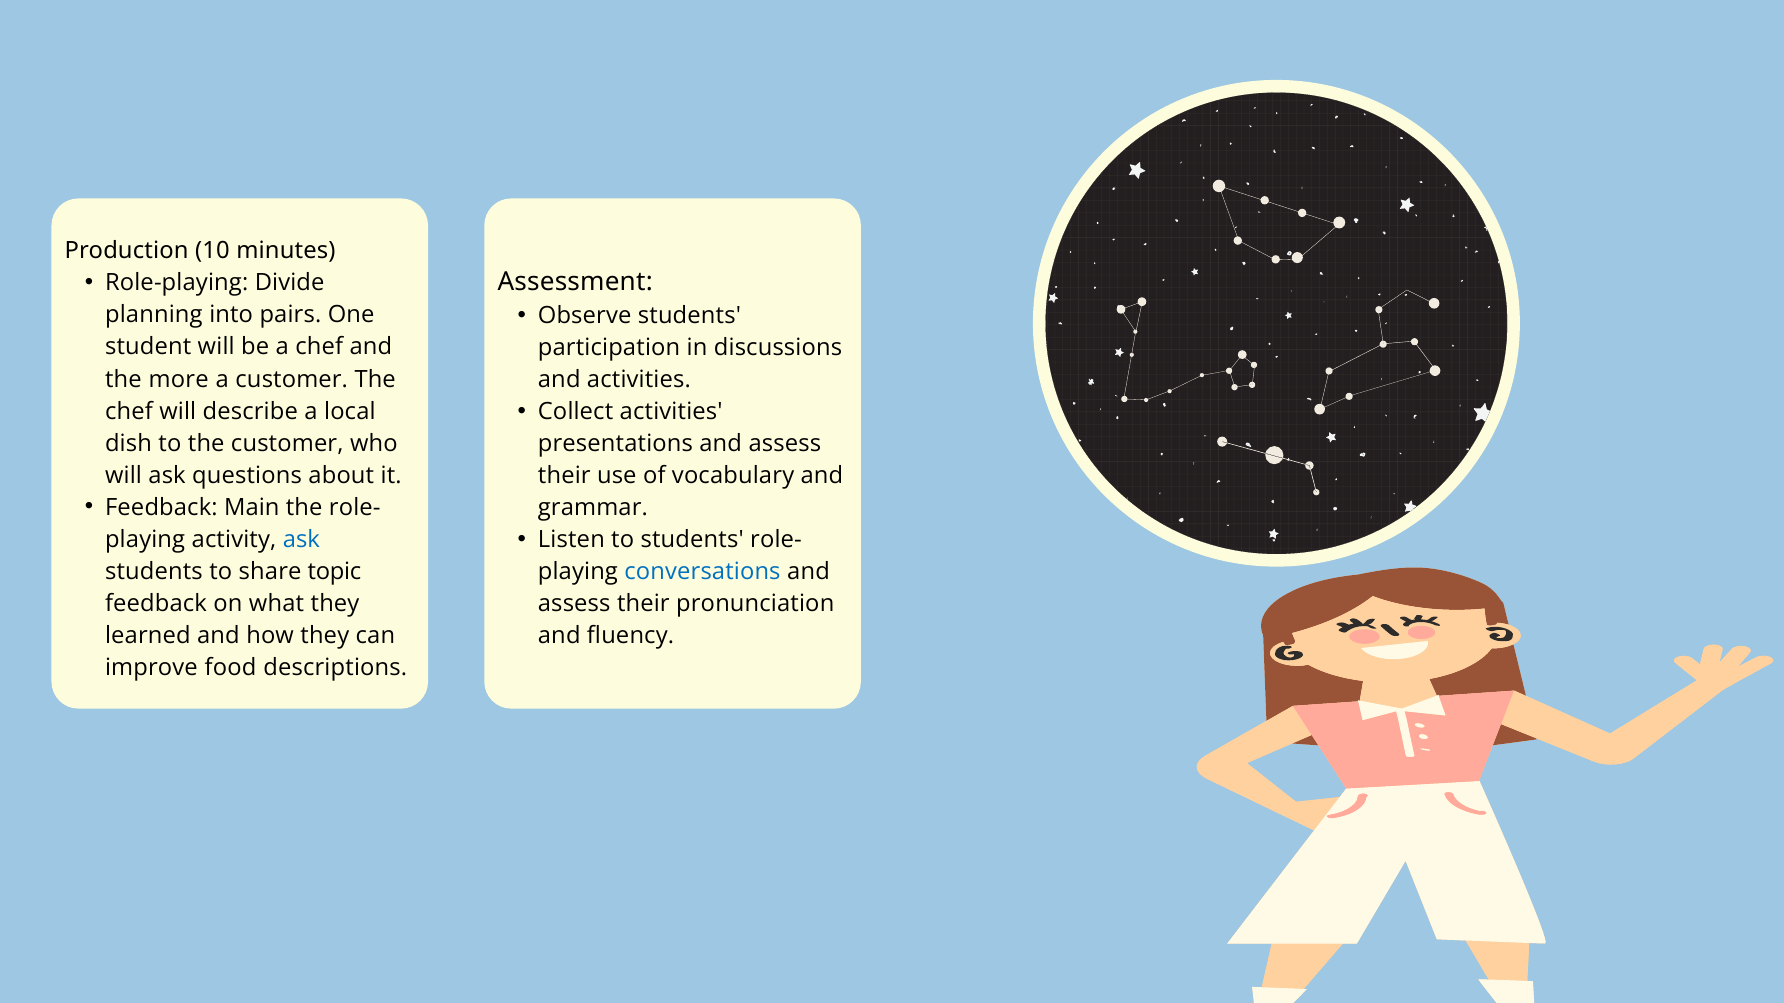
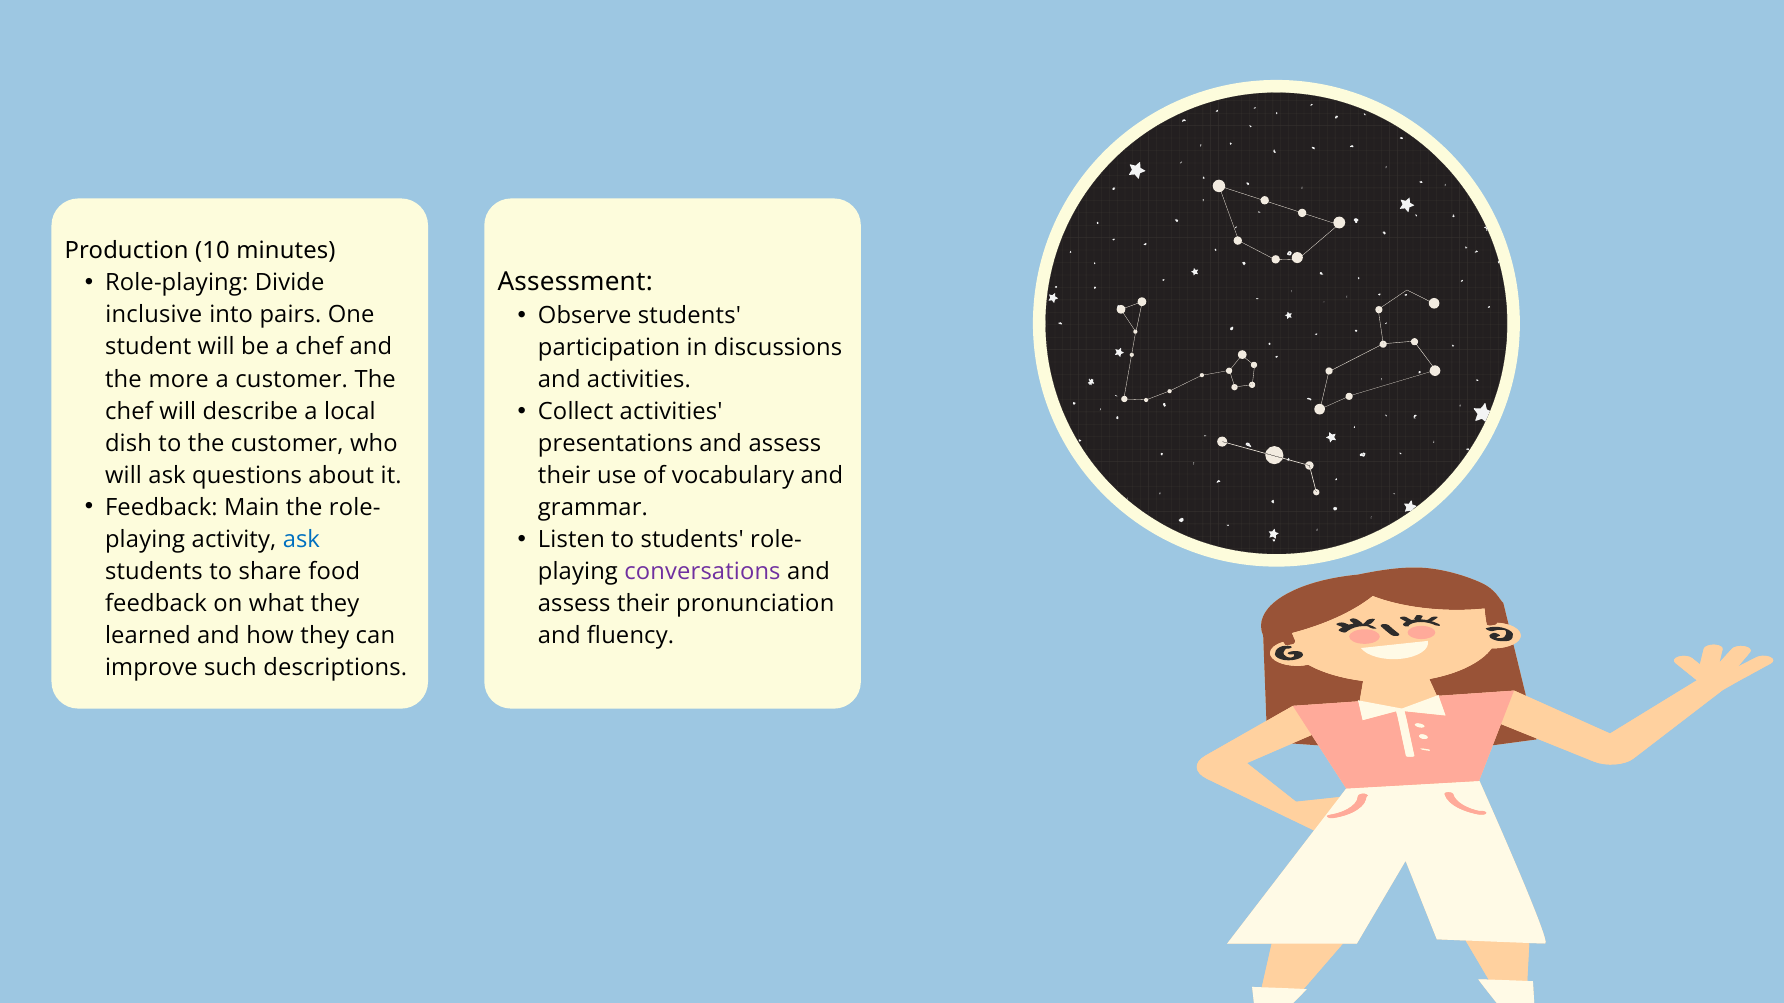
planning: planning -> inclusive
topic: topic -> food
conversations colour: blue -> purple
food: food -> such
